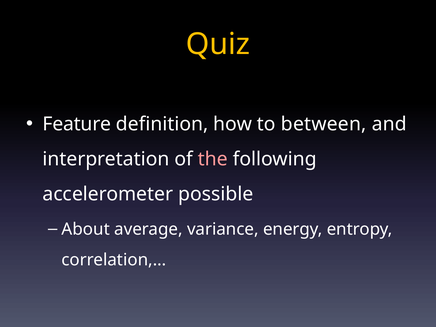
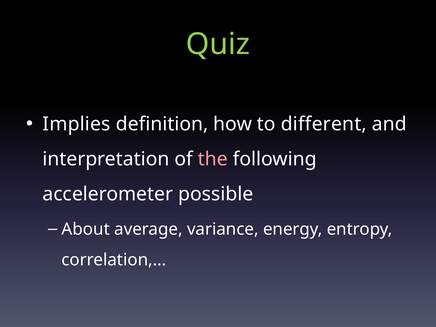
Quiz colour: yellow -> light green
Feature: Feature -> Implies
between: between -> different
